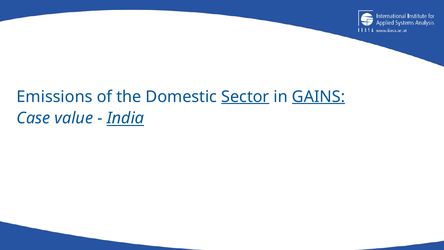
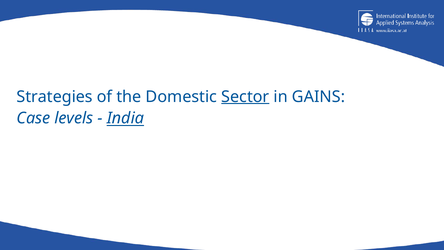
Emissions: Emissions -> Strategies
GAINS underline: present -> none
value: value -> levels
